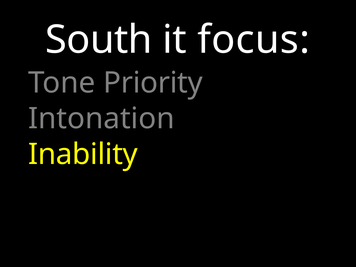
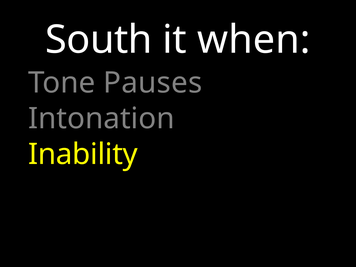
focus: focus -> when
Priority: Priority -> Pauses
